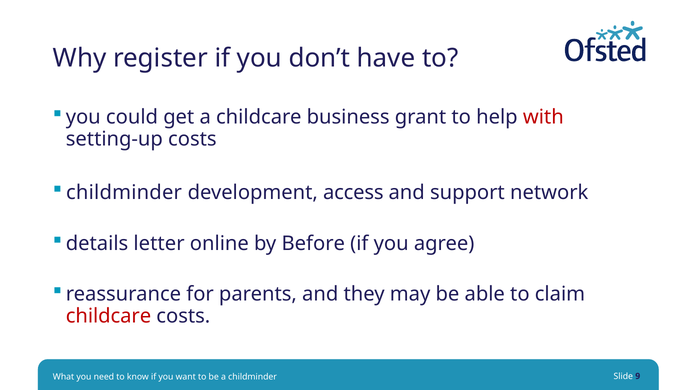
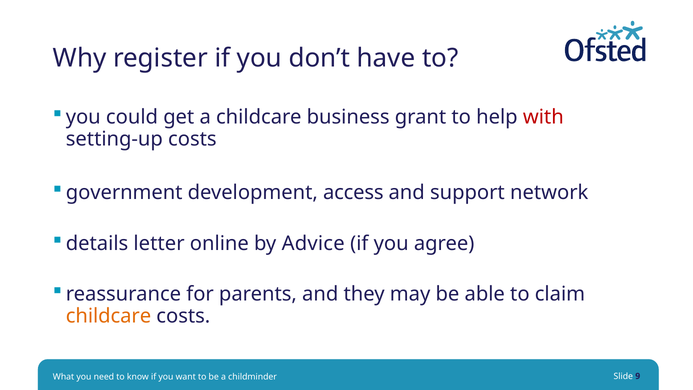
childminder at (124, 192): childminder -> government
Before: Before -> Advice
childcare at (109, 316) colour: red -> orange
